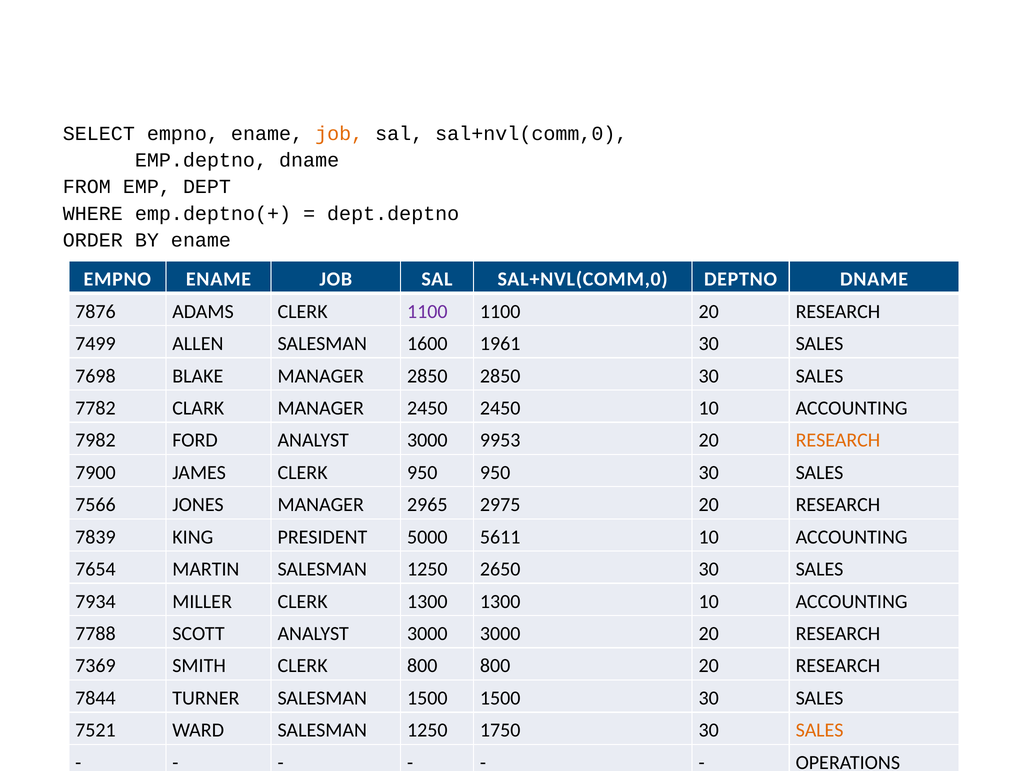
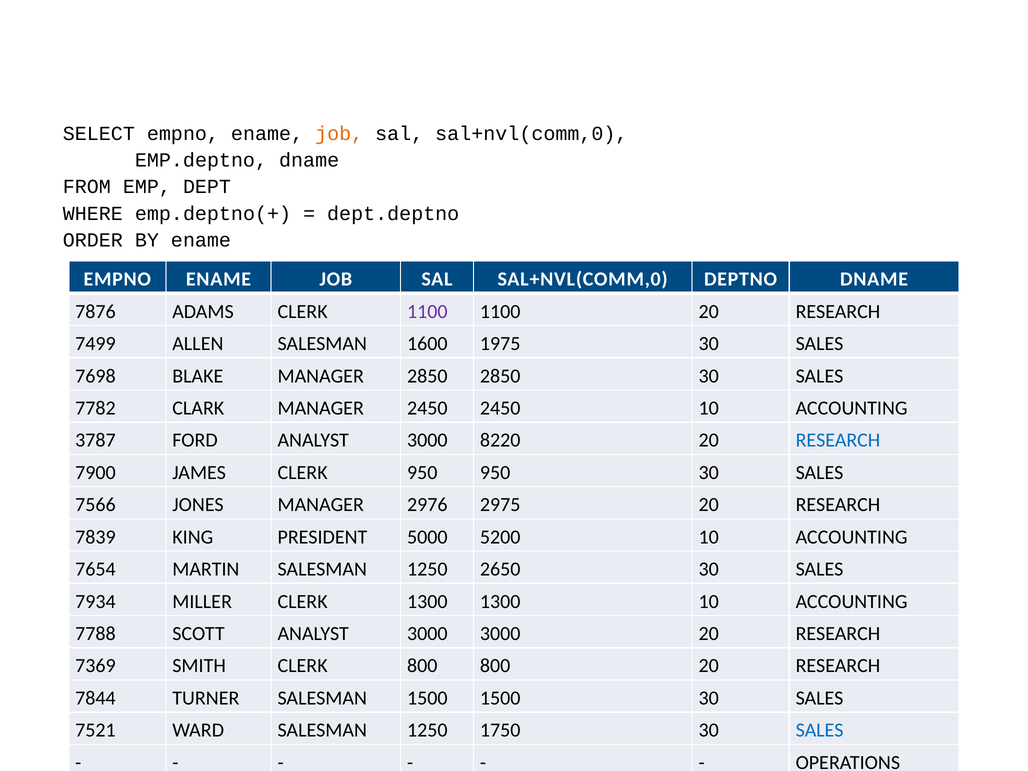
1961: 1961 -> 1975
7982: 7982 -> 3787
9953: 9953 -> 8220
RESEARCH at (838, 440) colour: orange -> blue
2965: 2965 -> 2976
5611: 5611 -> 5200
SALES at (820, 730) colour: orange -> blue
